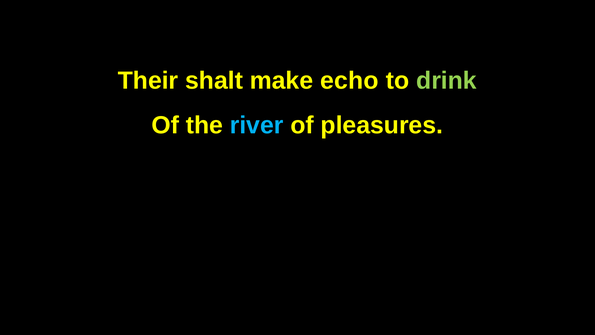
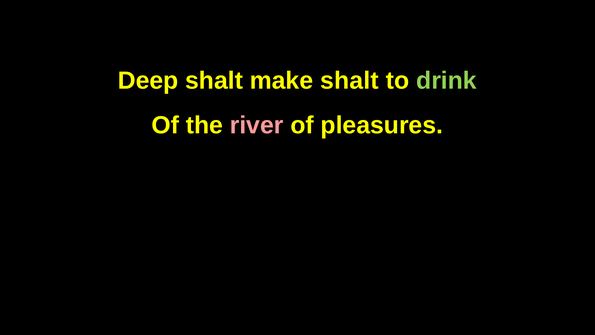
Their: Their -> Deep
make echo: echo -> shalt
river colour: light blue -> pink
